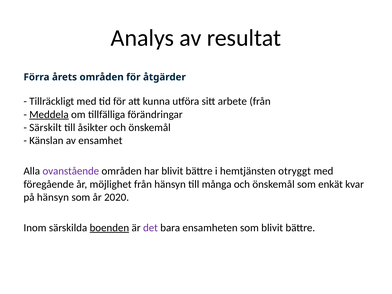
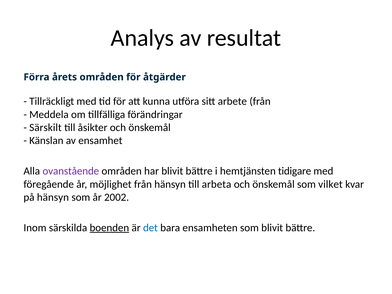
Meddela underline: present -> none
otryggt: otryggt -> tidigare
många: många -> arbeta
enkät: enkät -> vilket
2020: 2020 -> 2002
det colour: purple -> blue
